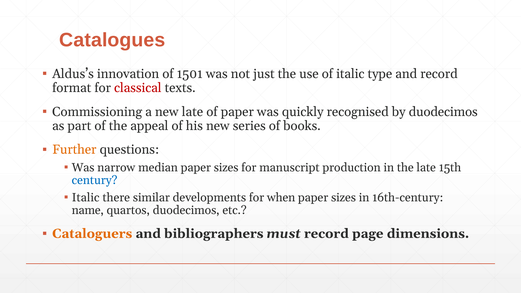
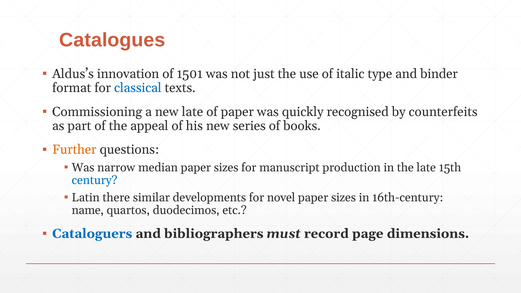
and record: record -> binder
classical colour: red -> blue
by duodecimos: duodecimos -> counterfeits
Italic at (86, 198): Italic -> Latin
when: when -> novel
Cataloguers colour: orange -> blue
